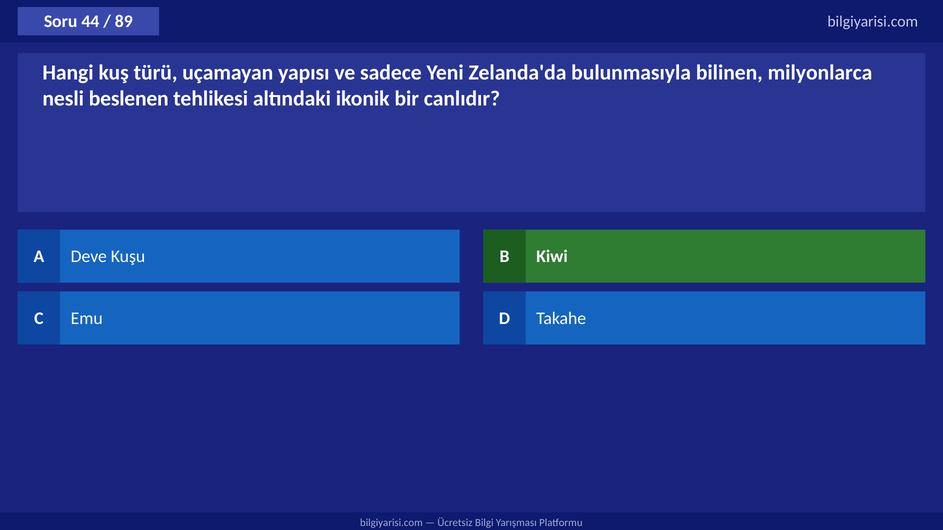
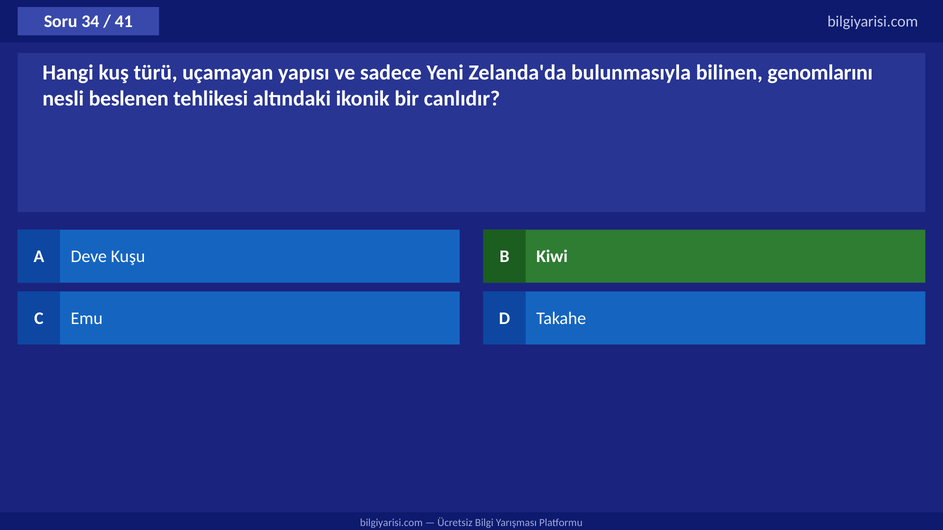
44: 44 -> 34
89: 89 -> 41
milyonlarca: milyonlarca -> genomlarını
